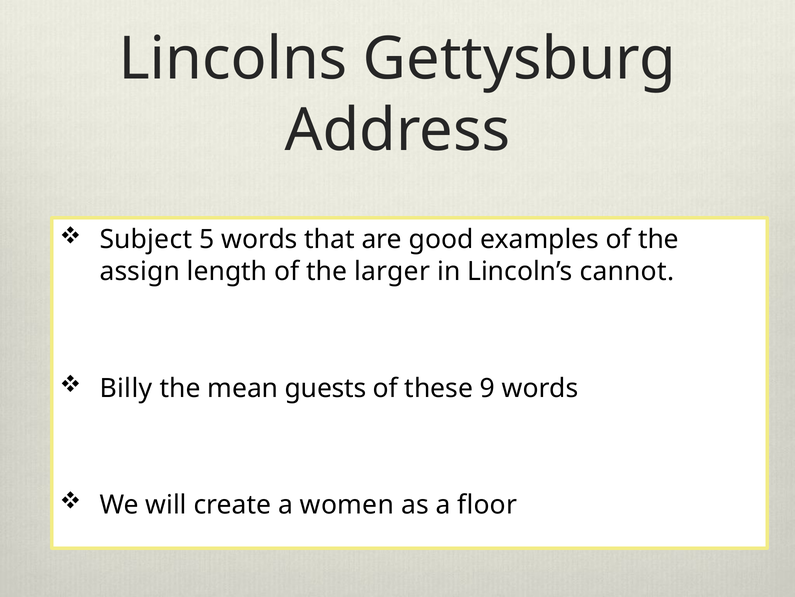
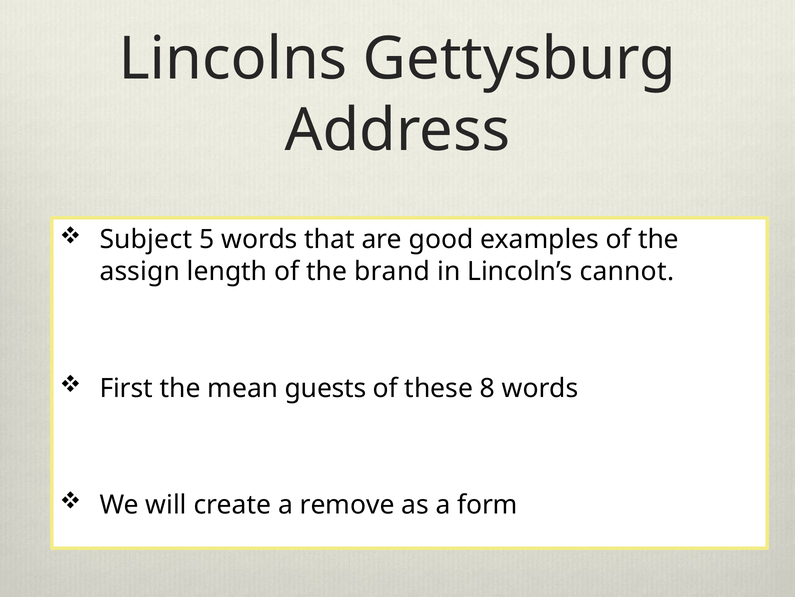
larger: larger -> brand
Billy: Billy -> First
9: 9 -> 8
women: women -> remove
floor: floor -> form
